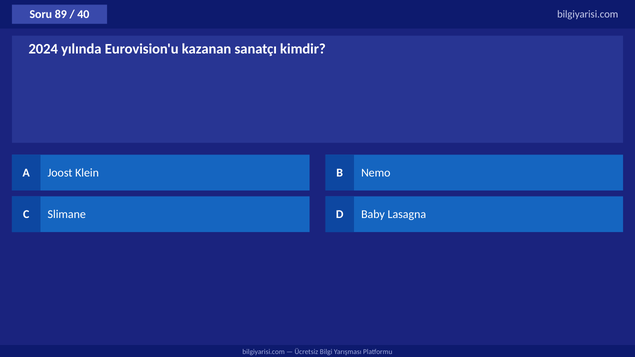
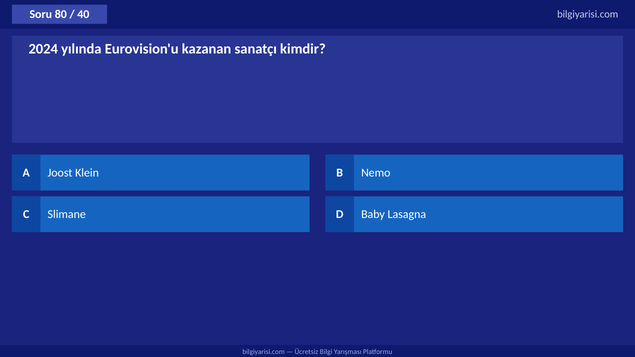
89: 89 -> 80
